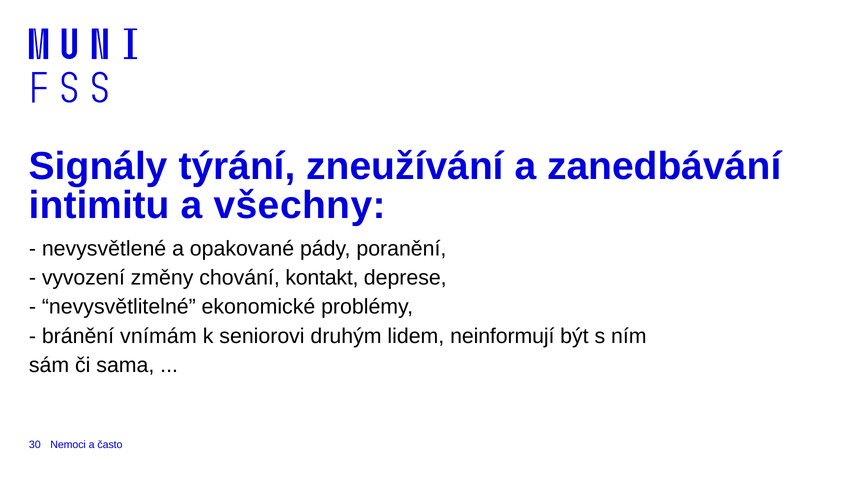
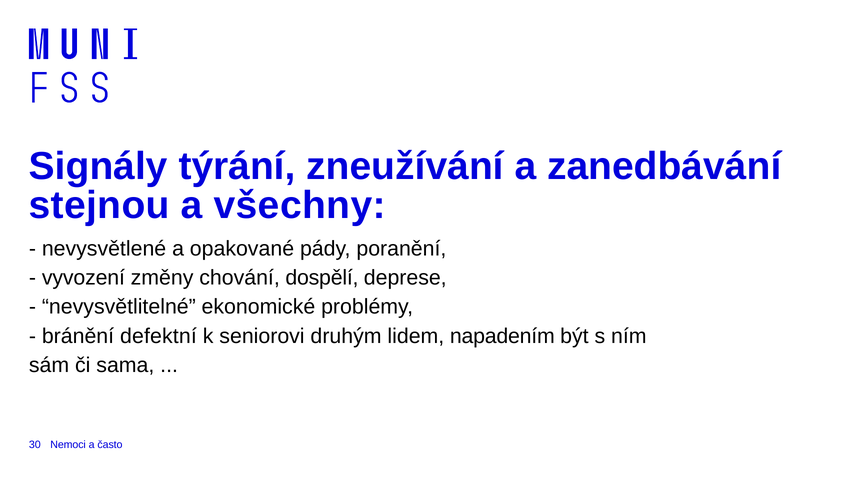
intimitu: intimitu -> stejnou
kontakt: kontakt -> dospělí
vnímám: vnímám -> defektní
neinformují: neinformují -> napadením
